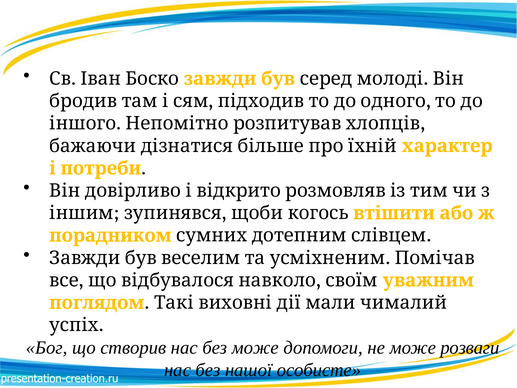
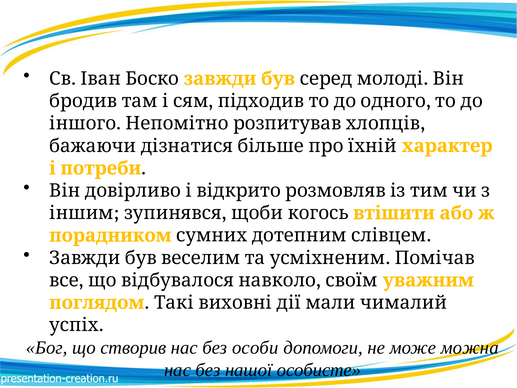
без може: може -> особи
розваги: розваги -> можна
